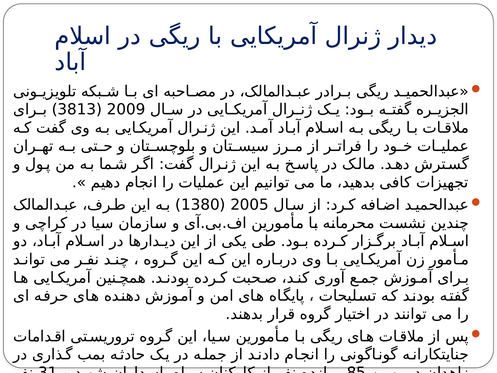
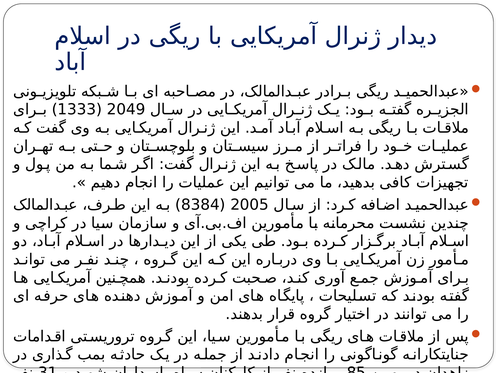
3813: 3813 -> 1333
2009: 2009 -> 2049
1380: 1380 -> 8384
